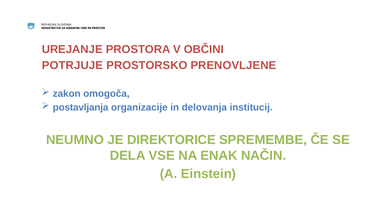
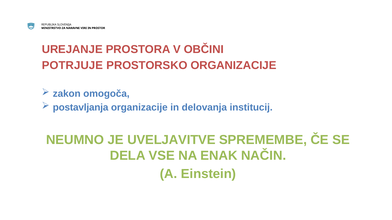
PROSTORSKO PRENOVLJENE: PRENOVLJENE -> ORGANIZACIJE
DIREKTORICE: DIREKTORICE -> UVELJAVITVE
